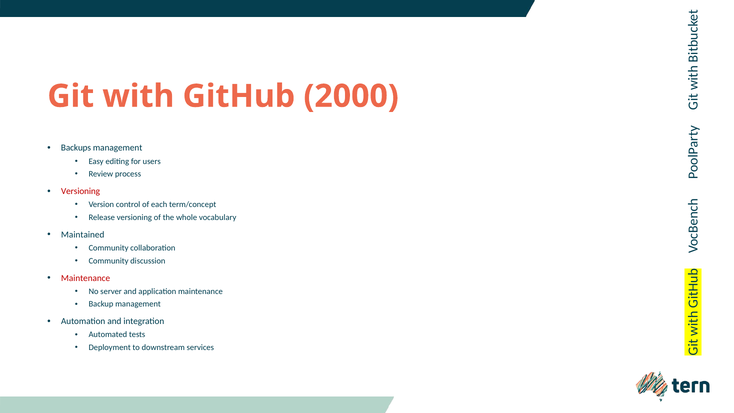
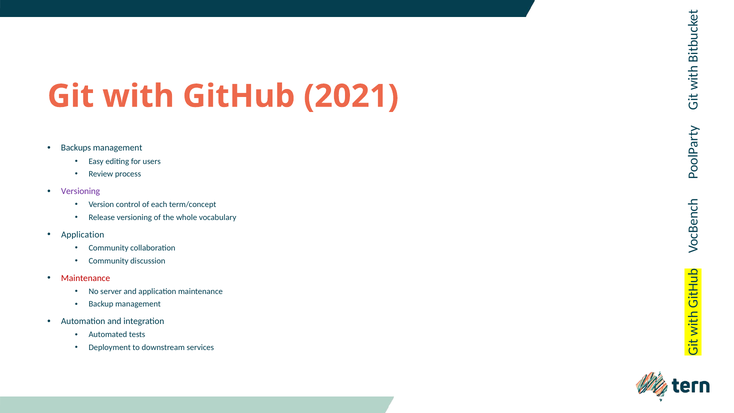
2000: 2000 -> 2021
Versioning at (81, 191) colour: red -> purple
Maintained at (83, 235): Maintained -> Application
